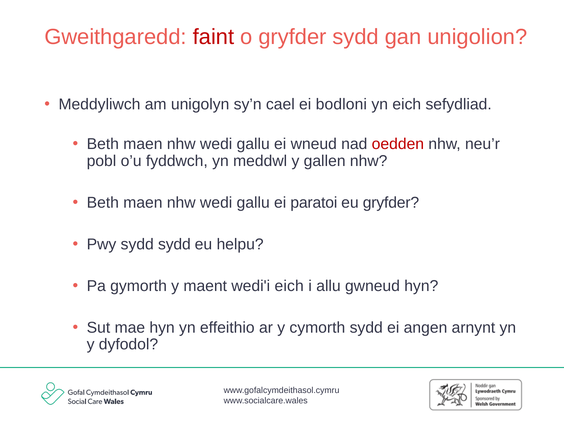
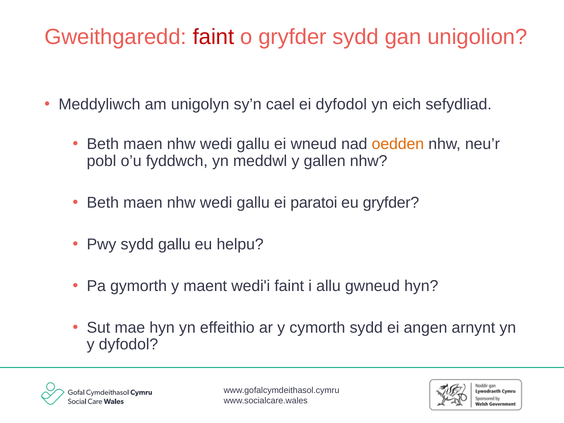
ei bodloni: bodloni -> dyfodol
oedden colour: red -> orange
sydd sydd: sydd -> gallu
wedi'i eich: eich -> faint
